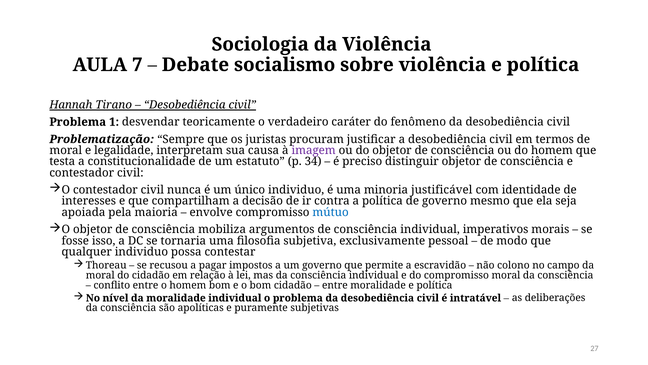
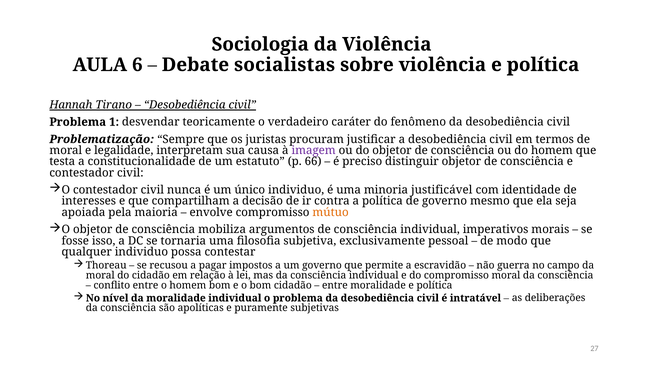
7: 7 -> 6
socialismo: socialismo -> socialistas
34: 34 -> 66
mútuo colour: blue -> orange
colono: colono -> guerra
